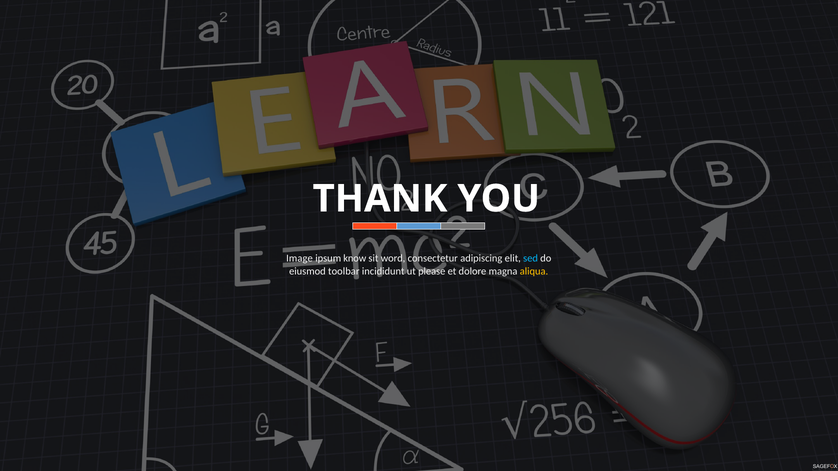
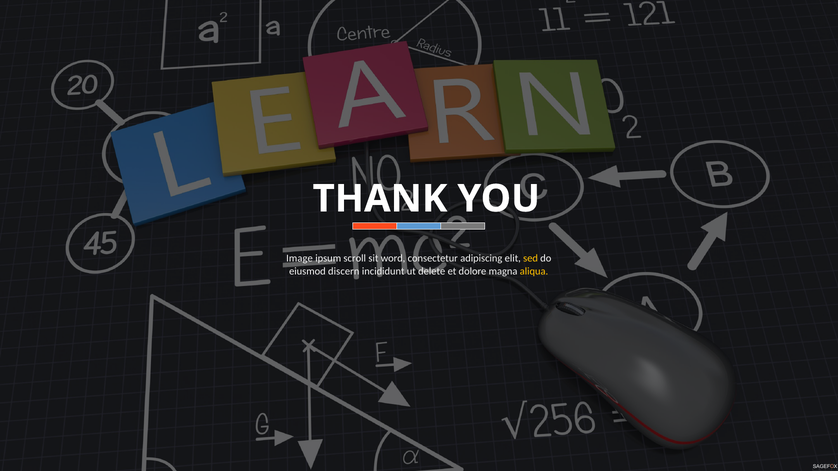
know: know -> scroll
sed colour: light blue -> yellow
toolbar: toolbar -> discern
please: please -> delete
